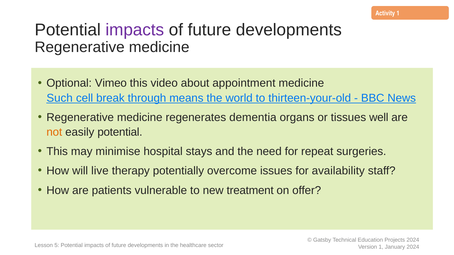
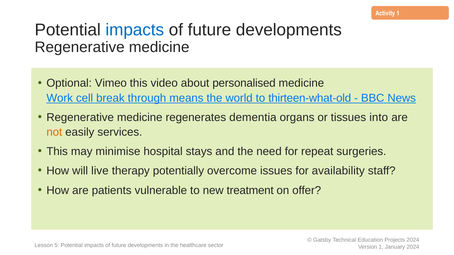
impacts at (135, 30) colour: purple -> blue
appointment: appointment -> personalised
Such: Such -> Work
thirteen-your-old: thirteen-your-old -> thirteen-what-old
well: well -> into
easily potential: potential -> services
